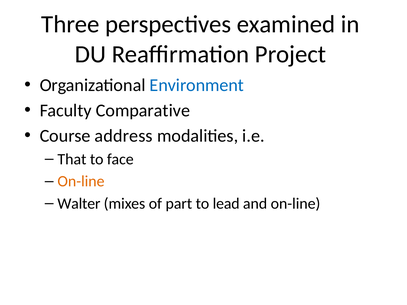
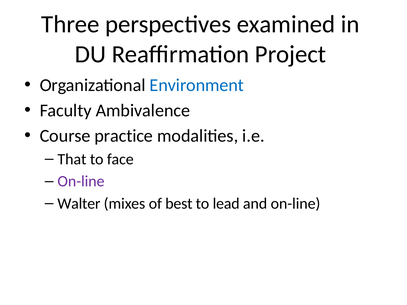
Comparative: Comparative -> Ambivalence
address: address -> practice
On-line at (81, 182) colour: orange -> purple
part: part -> best
